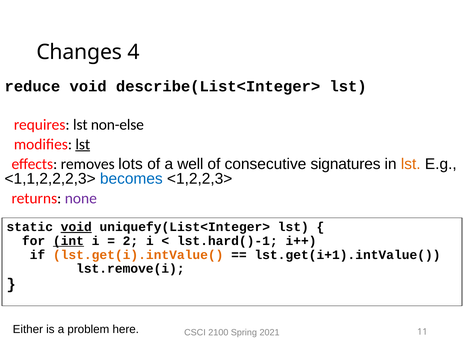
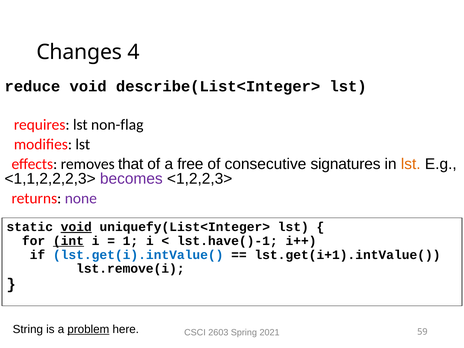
non-else: non-else -> non-flag
lst at (83, 144) underline: present -> none
lots: lots -> that
well: well -> free
becomes colour: blue -> purple
2: 2 -> 1
lst.hard()-1: lst.hard()-1 -> lst.have()-1
lst.get(i).intValue( colour: orange -> blue
Either: Either -> String
problem underline: none -> present
2100: 2100 -> 2603
11: 11 -> 59
